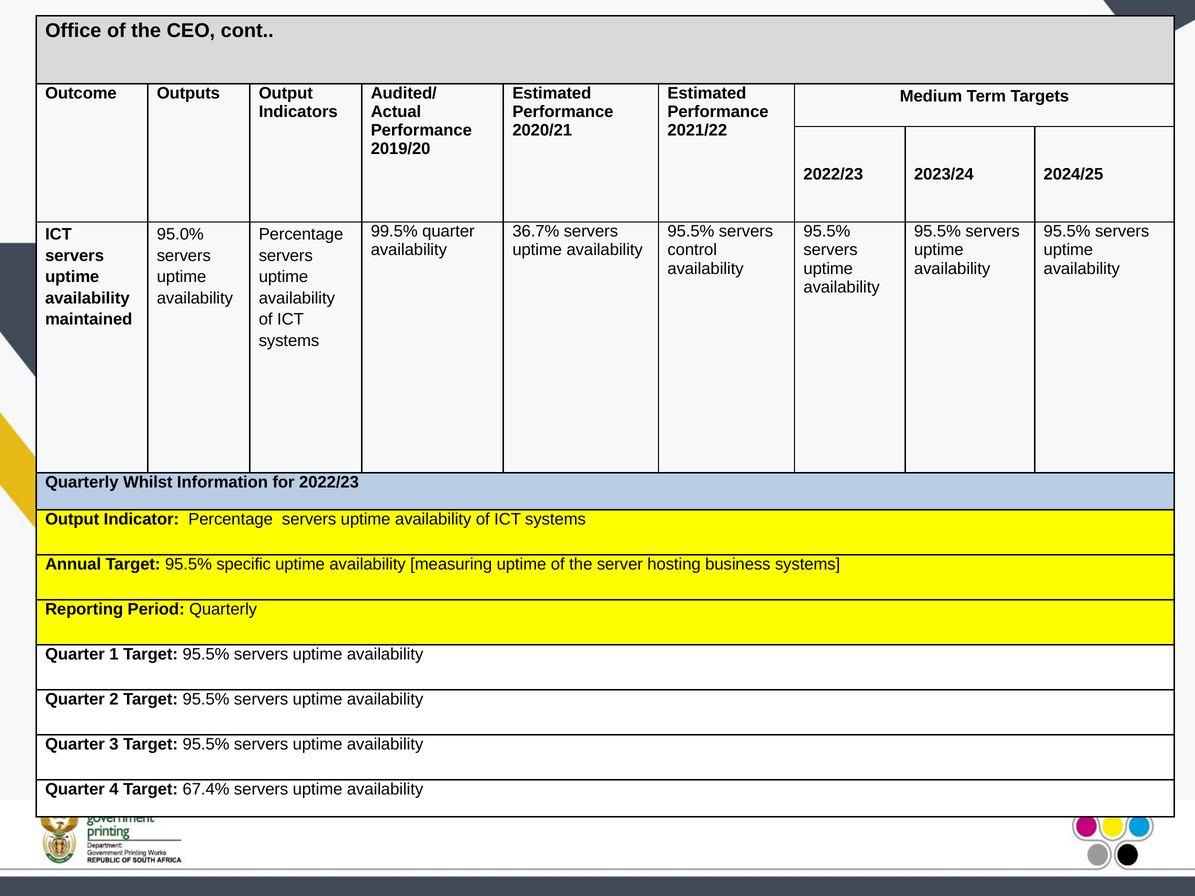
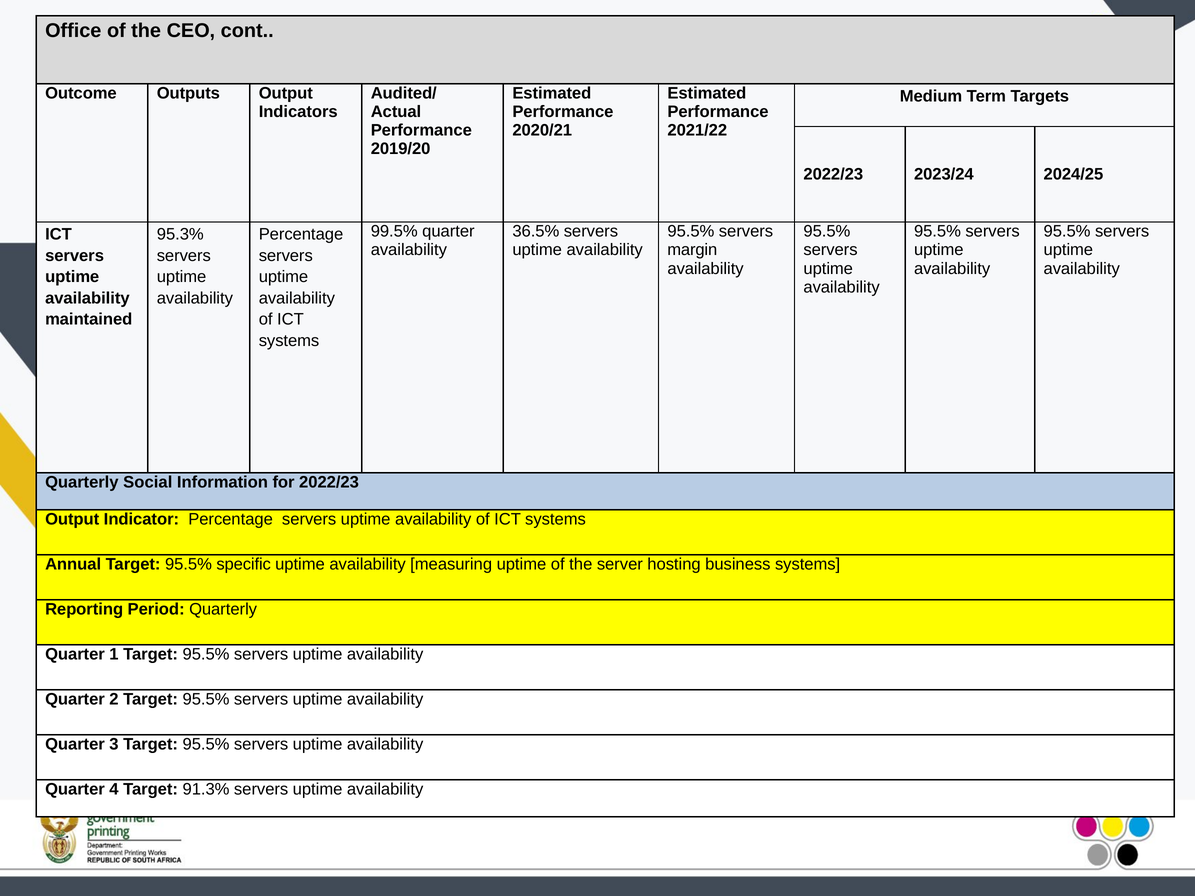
36.7%: 36.7% -> 36.5%
95.0%: 95.0% -> 95.3%
control: control -> margin
Whilst: Whilst -> Social
67.4%: 67.4% -> 91.3%
